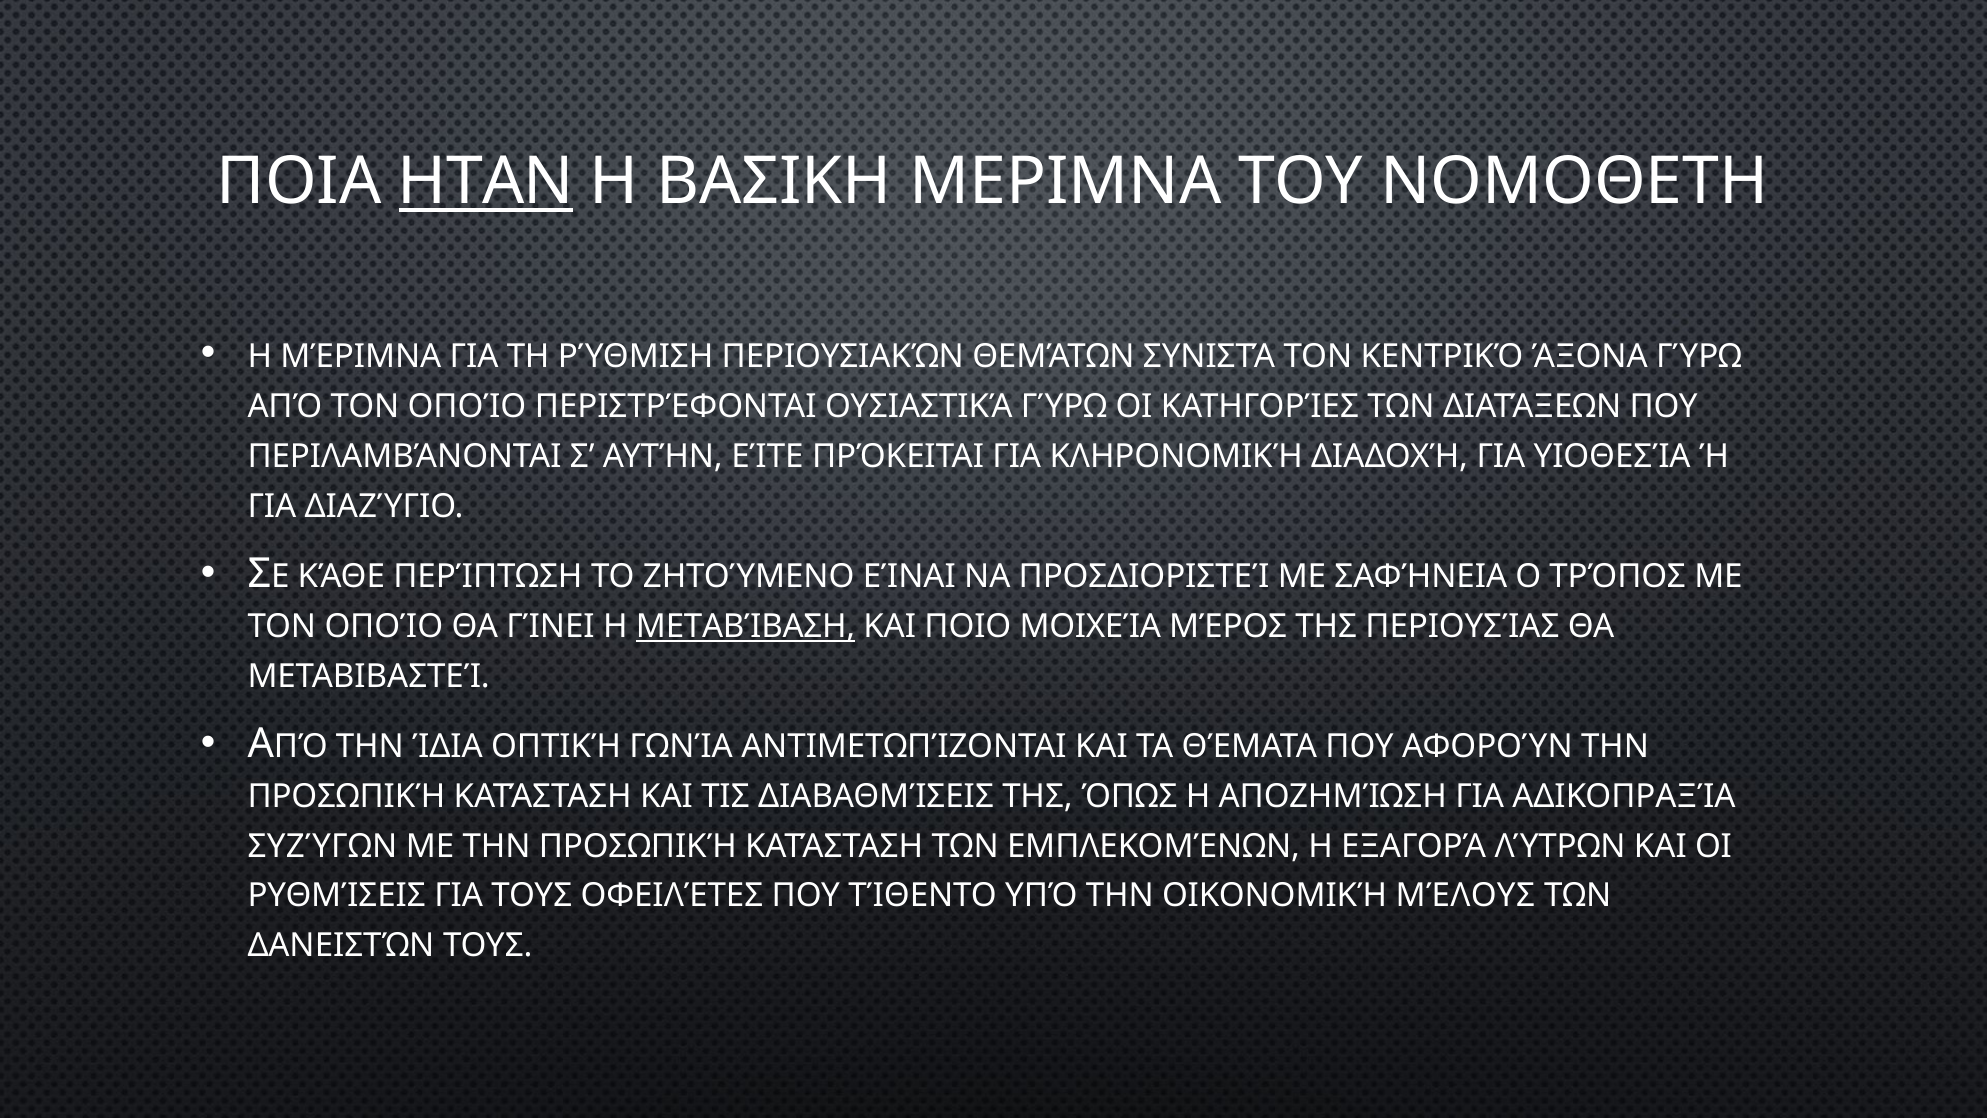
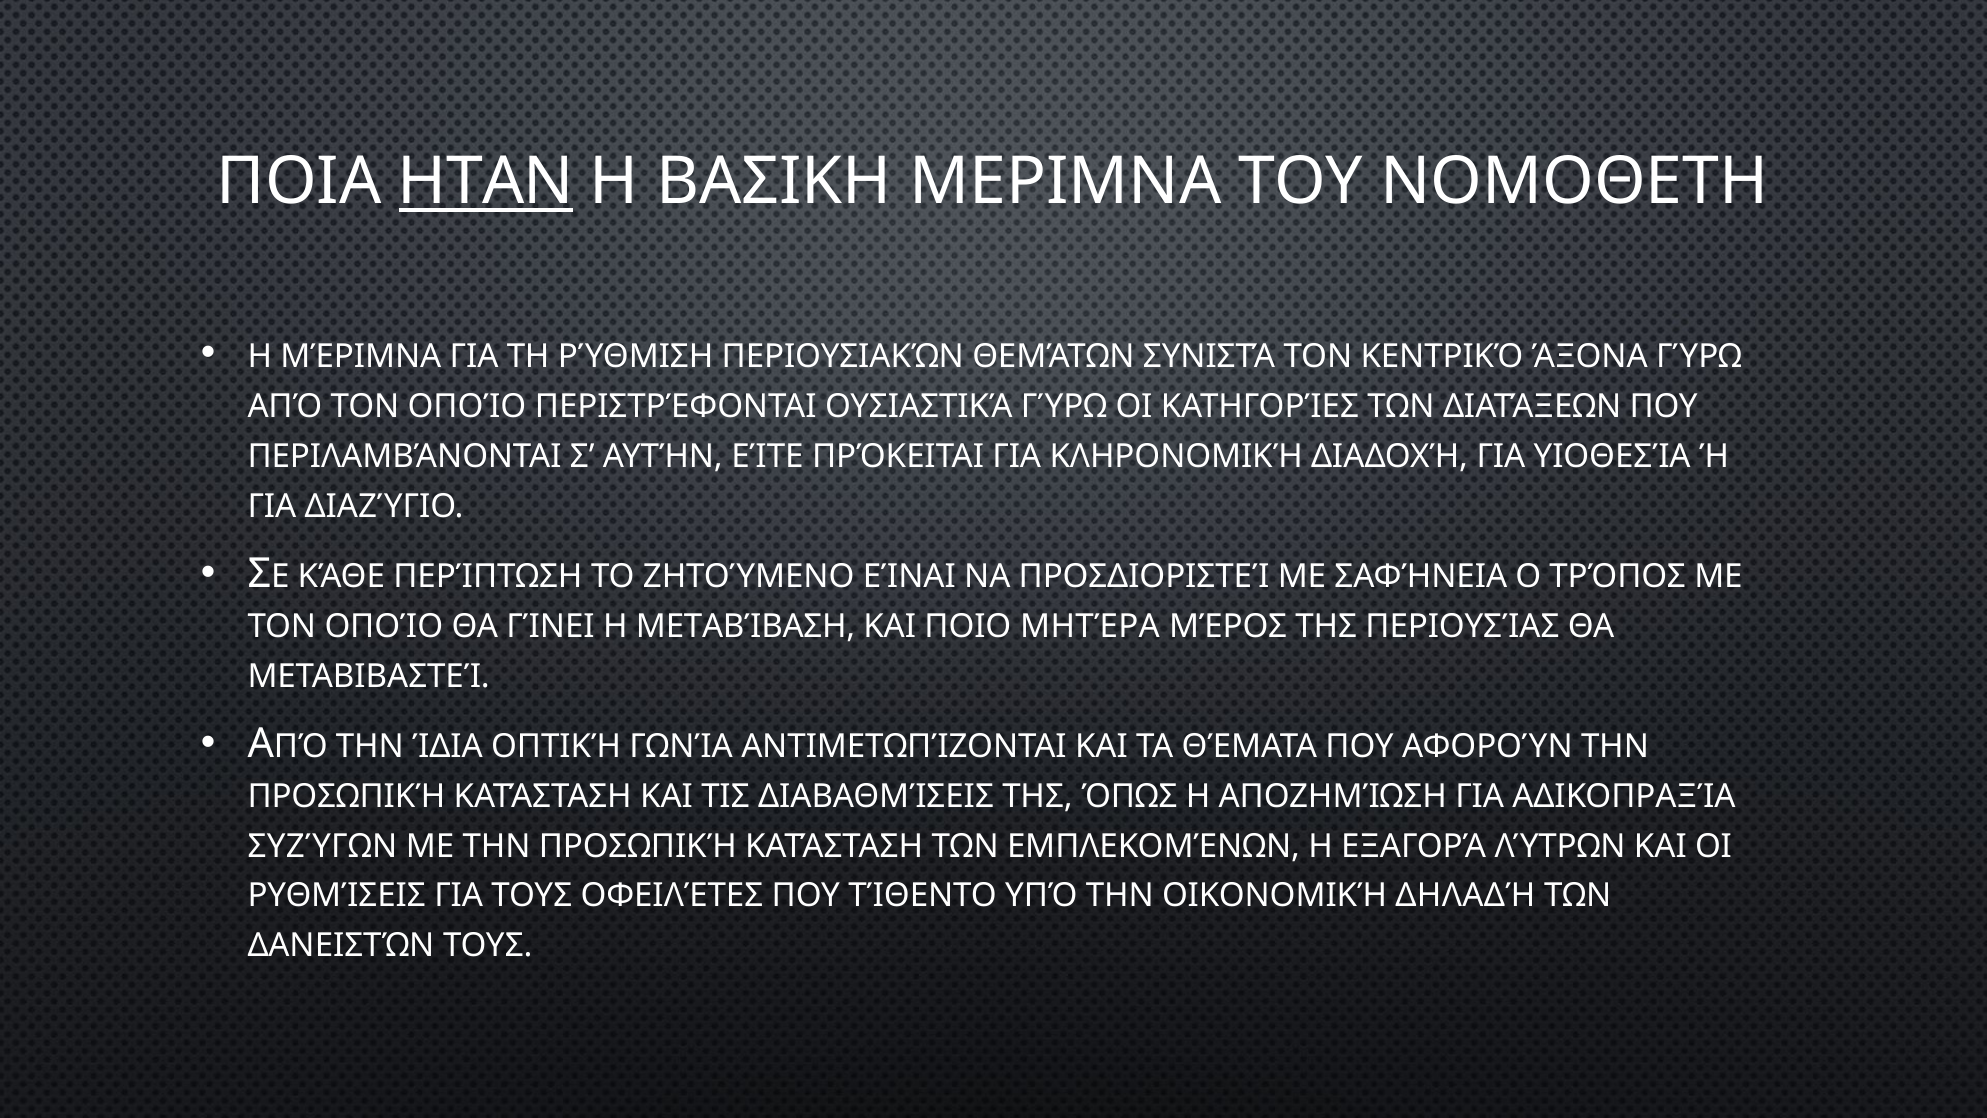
ΜΕΤΑΒΊΒΑΣΗ underline: present -> none
ΜΟΙΧΕΊΑ: ΜΟΙΧΕΊΑ -> ΜΗΤΈΡΑ
ΜΈΛΟΥΣ: ΜΈΛΟΥΣ -> ΔΗΛΑΔΉ
